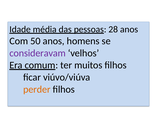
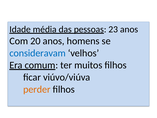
28: 28 -> 23
50: 50 -> 20
consideravam colour: purple -> blue
